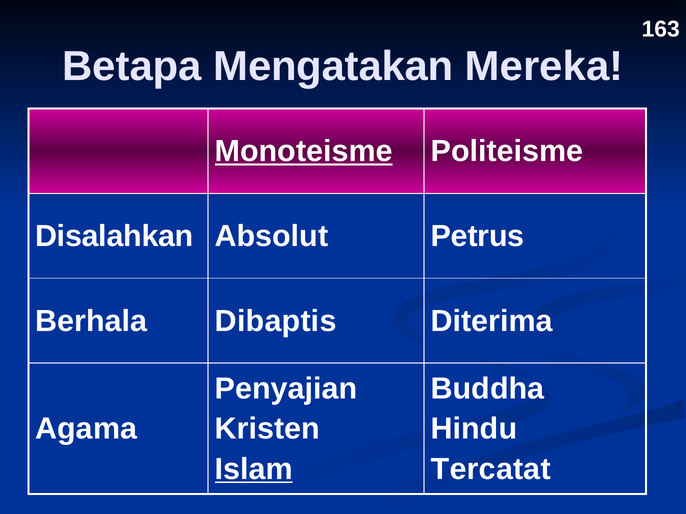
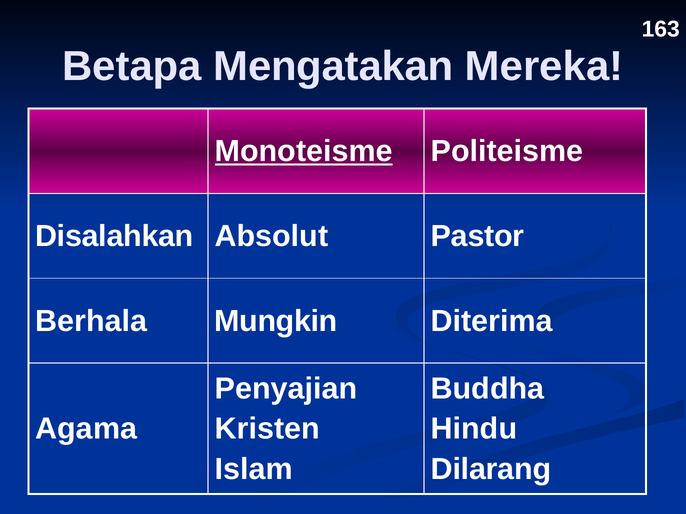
Petrus: Petrus -> Pastor
Dibaptis: Dibaptis -> Mungkin
Islam underline: present -> none
Tercatat: Tercatat -> Dilarang
